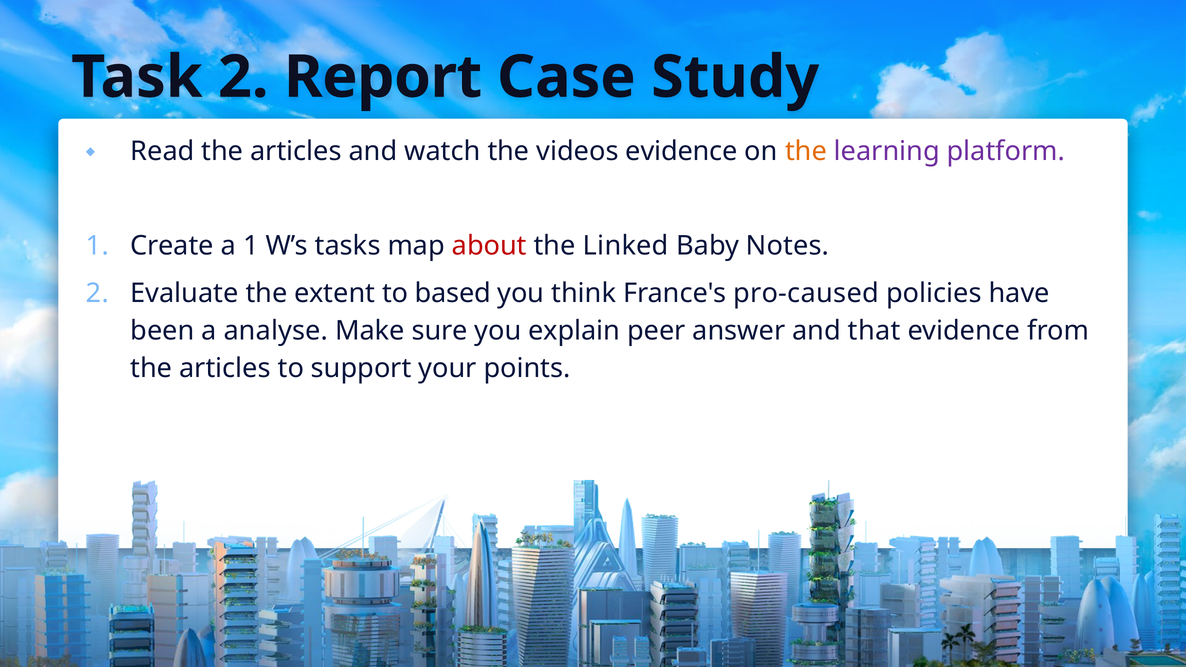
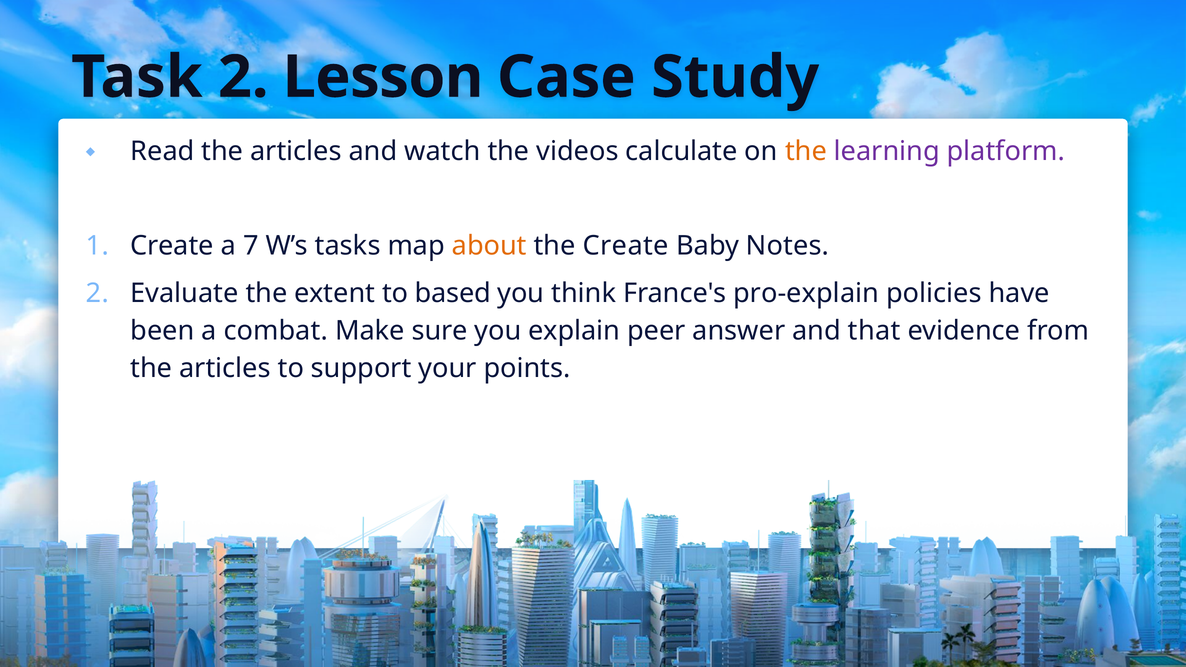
Report: Report -> Lesson
videos evidence: evidence -> calculate
a 1: 1 -> 7
about colour: red -> orange
the Linked: Linked -> Create
pro-caused: pro-caused -> pro-explain
analyse: analyse -> combat
